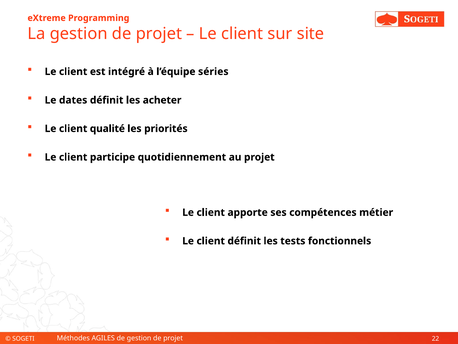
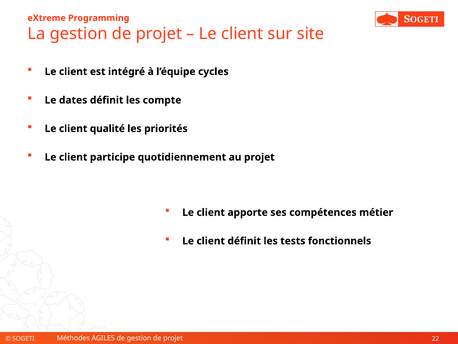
séries: séries -> cycles
acheter: acheter -> compte
